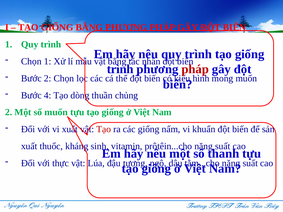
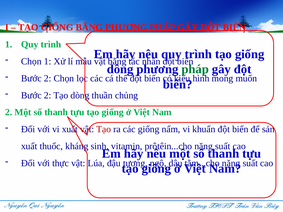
trình at (120, 69): trình -> dông
pháp at (195, 69) colour: red -> green
4 at (48, 95): 4 -> 2
2 Một số muốn: muốn -> thanh
